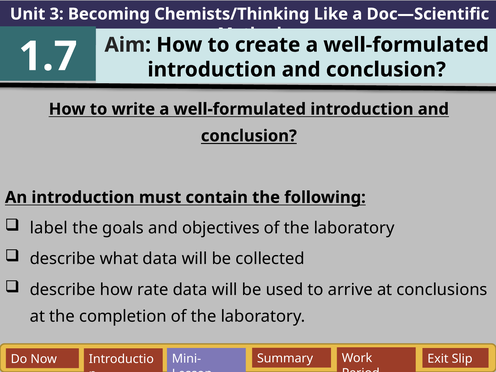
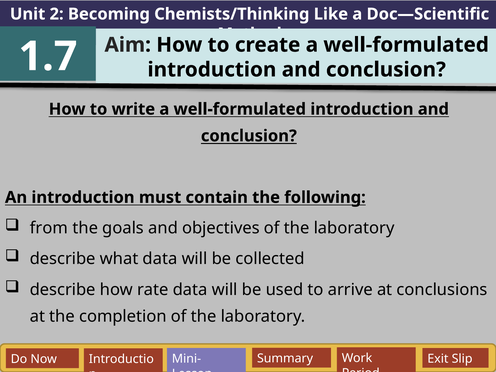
3: 3 -> 2
label: label -> from
